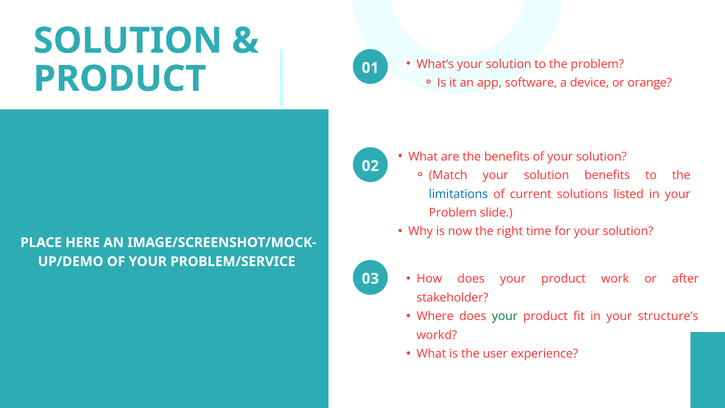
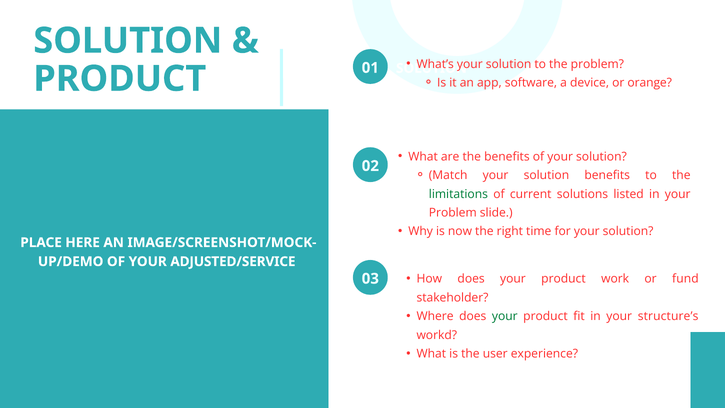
limitations colour: blue -> green
PROBLEM/SERVICE: PROBLEM/SERVICE -> ADJUSTED/SERVICE
after: after -> fund
